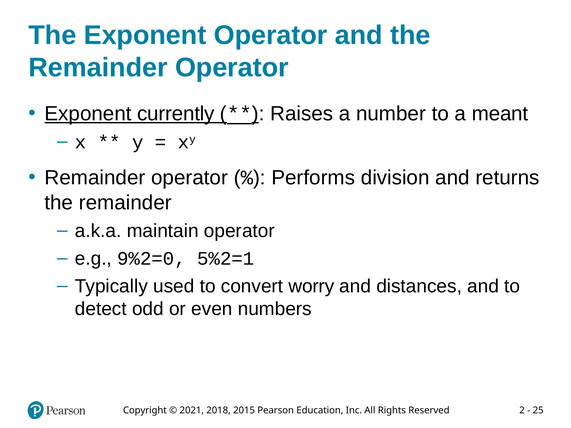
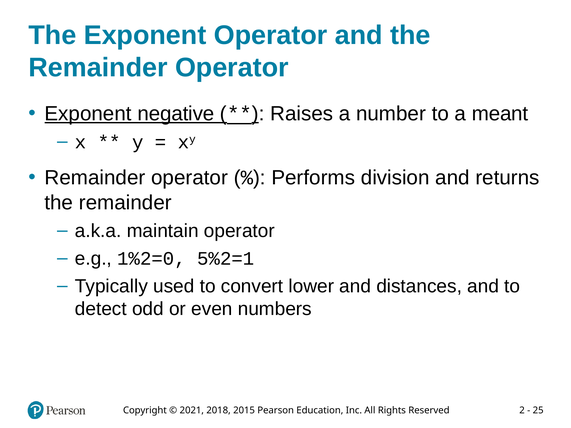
currently: currently -> negative
9%2=0: 9%2=0 -> 1%2=0
worry: worry -> lower
